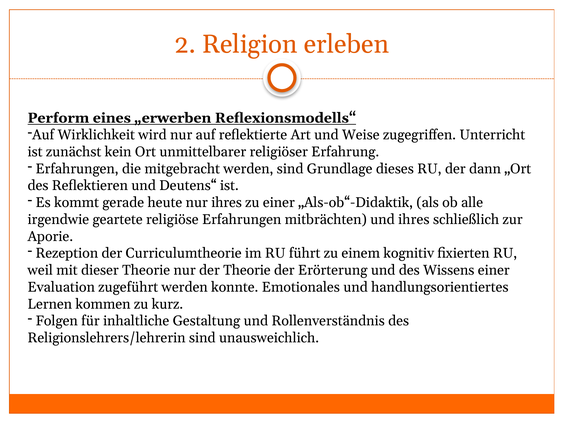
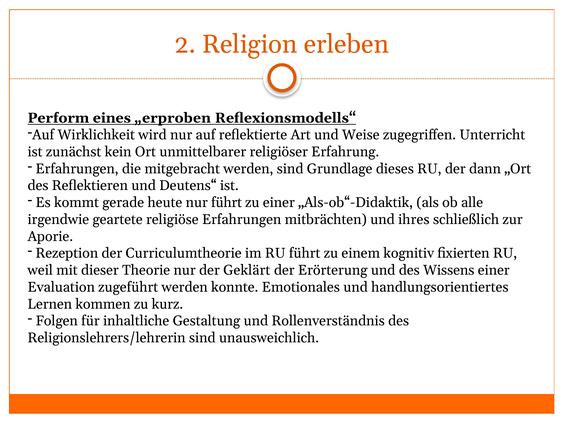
„erwerben: „erwerben -> „erproben
nur ihres: ihres -> führt
der Theorie: Theorie -> Geklärt
